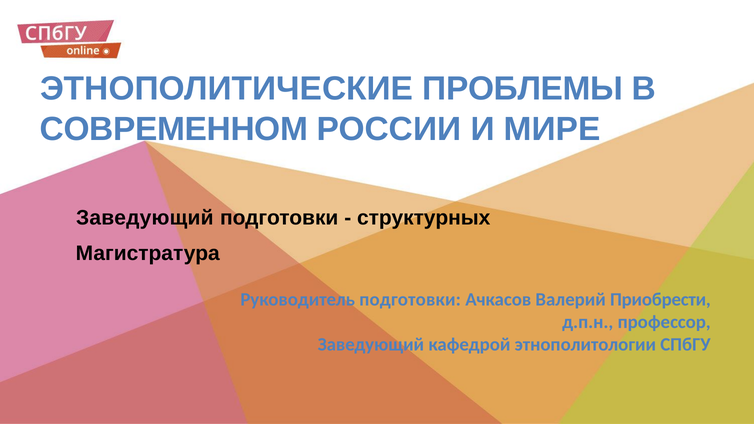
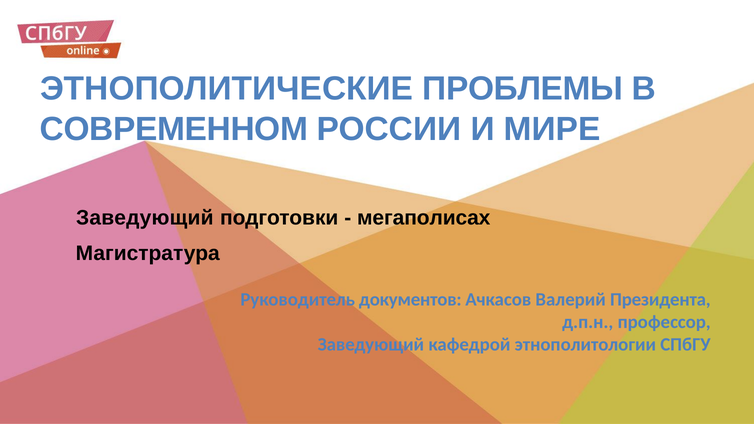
структурных: структурных -> мегаполисах
Руководитель подготовки: подготовки -> документов
Приобрести: Приобрести -> Президента
